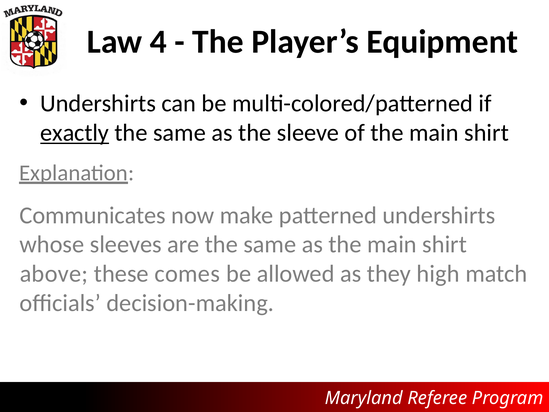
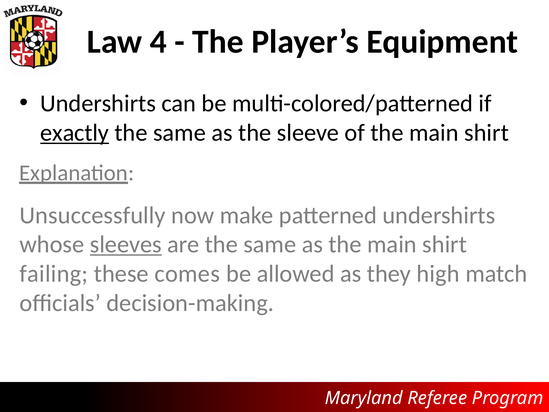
Communicates: Communicates -> Unsuccessfully
sleeves underline: none -> present
above: above -> failing
